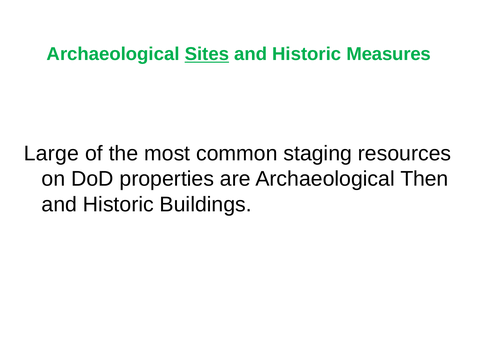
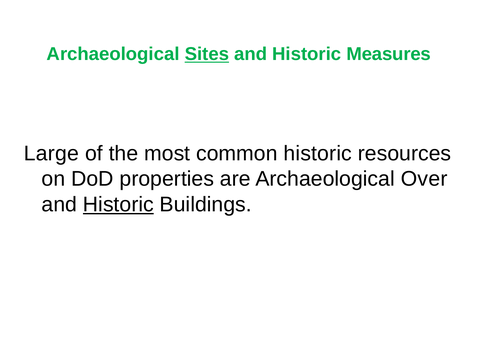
common staging: staging -> historic
Then: Then -> Over
Historic at (118, 205) underline: none -> present
